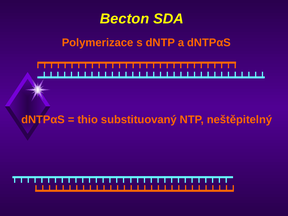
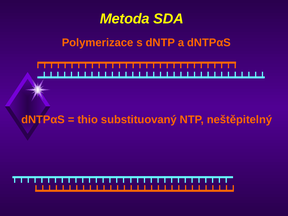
Becton: Becton -> Metoda
